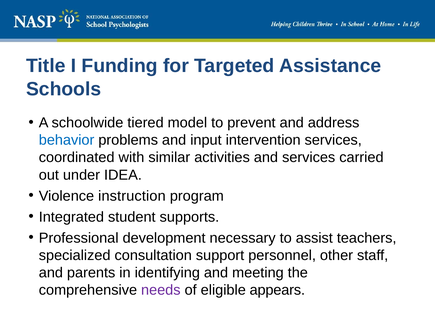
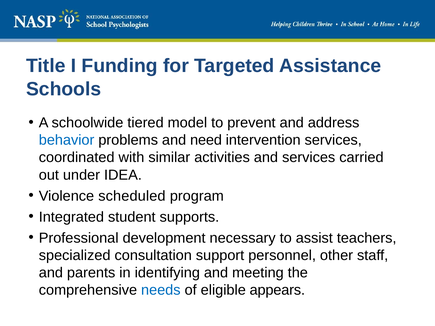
input: input -> need
instruction: instruction -> scheduled
needs colour: purple -> blue
